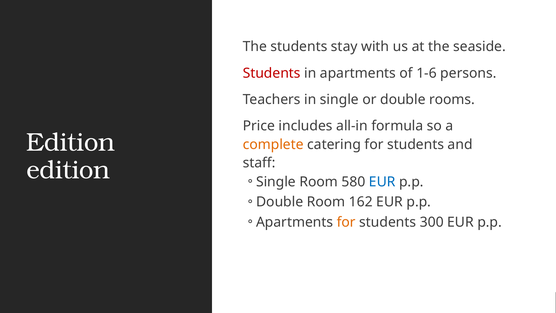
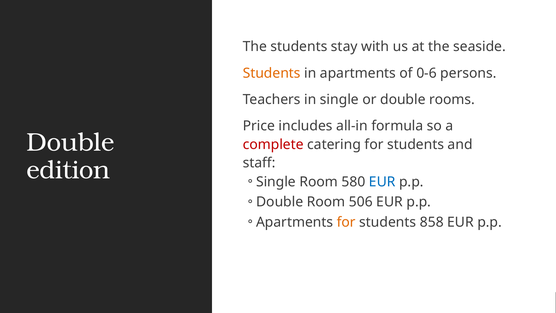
Students at (272, 73) colour: red -> orange
1-6: 1-6 -> 0-6
Edition at (71, 142): Edition -> Double
complete colour: orange -> red
162: 162 -> 506
300: 300 -> 858
